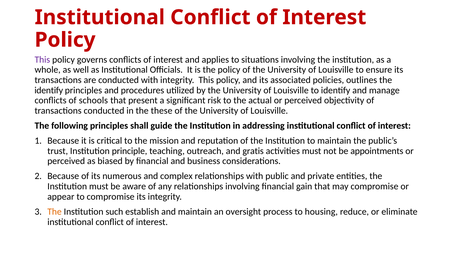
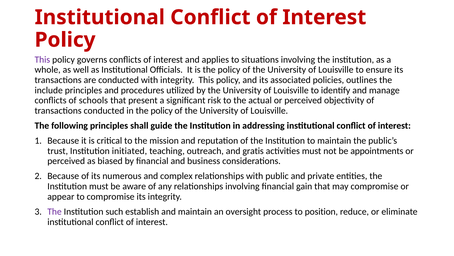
identify at (49, 90): identify -> include
in the these: these -> policy
principle: principle -> initiated
The at (55, 211) colour: orange -> purple
housing: housing -> position
